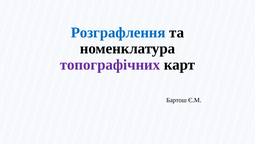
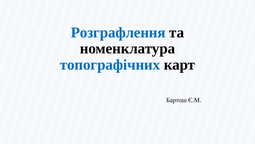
топографічних colour: purple -> blue
